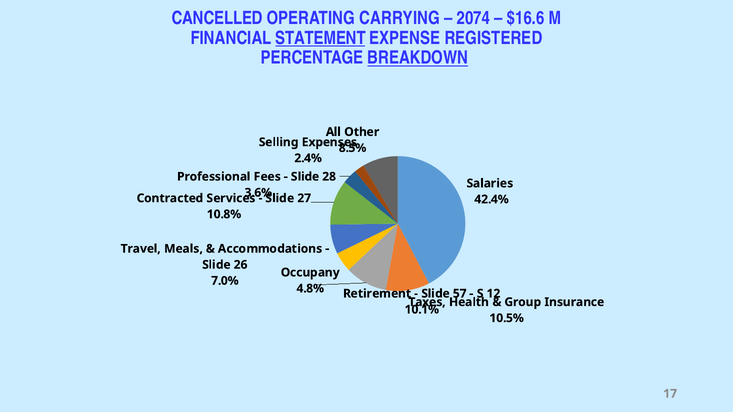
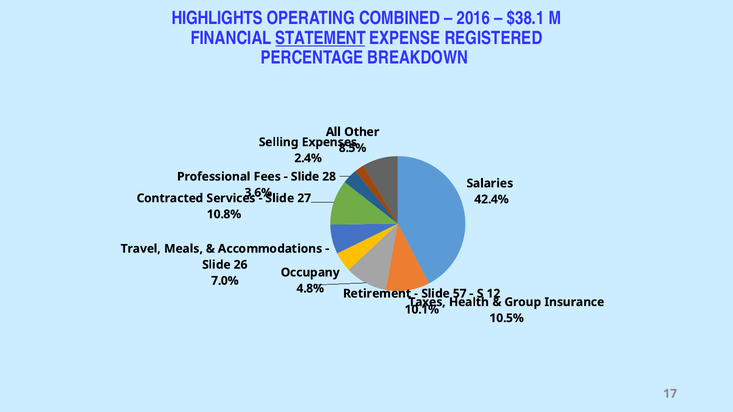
CANCELLED: CANCELLED -> HIGHLIGHTS
CARRYING: CARRYING -> COMBINED
2074: 2074 -> 2016
$16.6: $16.6 -> $38.1
BREAKDOWN underline: present -> none
